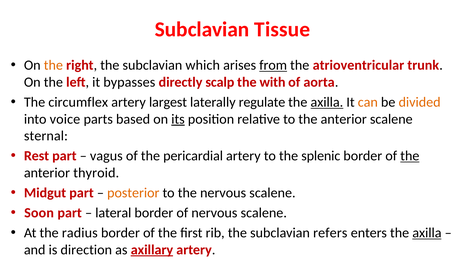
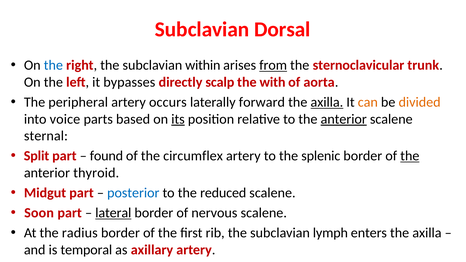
Tissue: Tissue -> Dorsal
the at (53, 65) colour: orange -> blue
which: which -> within
atrioventricular: atrioventricular -> sternoclavicular
circumflex: circumflex -> peripheral
largest: largest -> occurs
regulate: regulate -> forward
anterior at (344, 119) underline: none -> present
Rest: Rest -> Split
vagus: vagus -> found
pericardial: pericardial -> circumflex
posterior colour: orange -> blue
the nervous: nervous -> reduced
lateral underline: none -> present
refers: refers -> lymph
axilla at (427, 233) underline: present -> none
direction: direction -> temporal
axillary underline: present -> none
